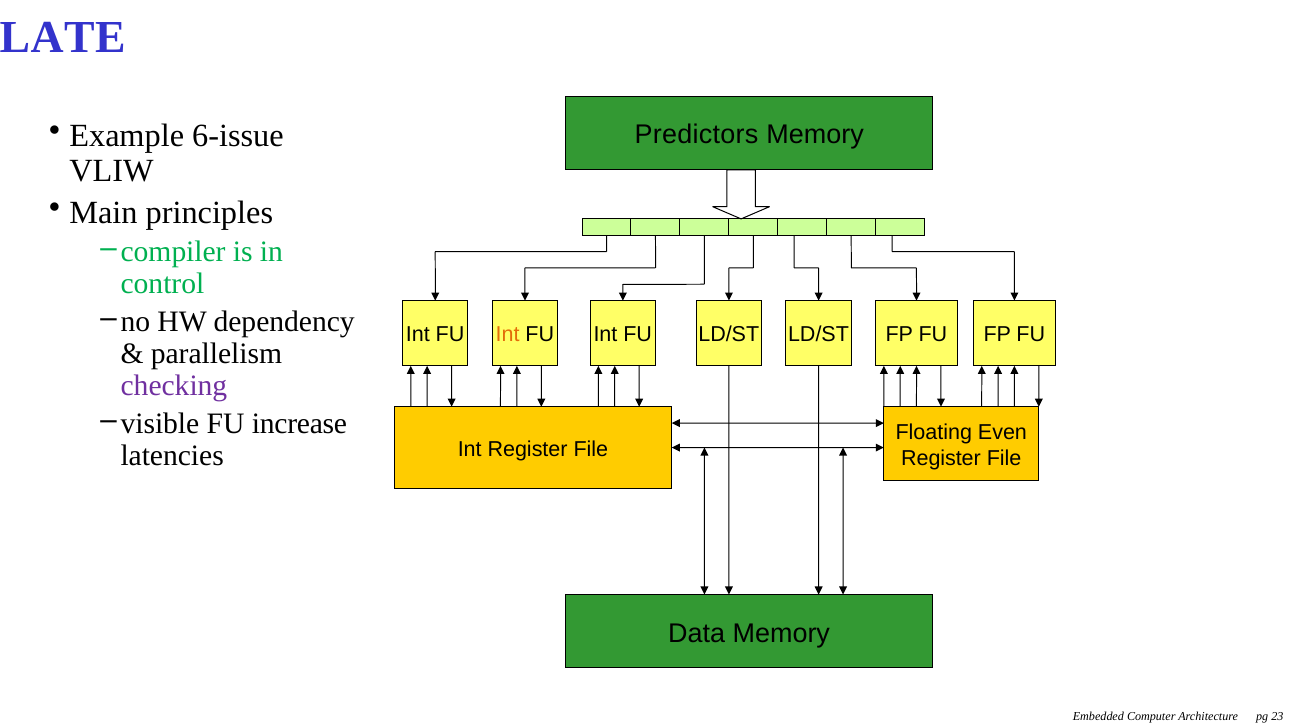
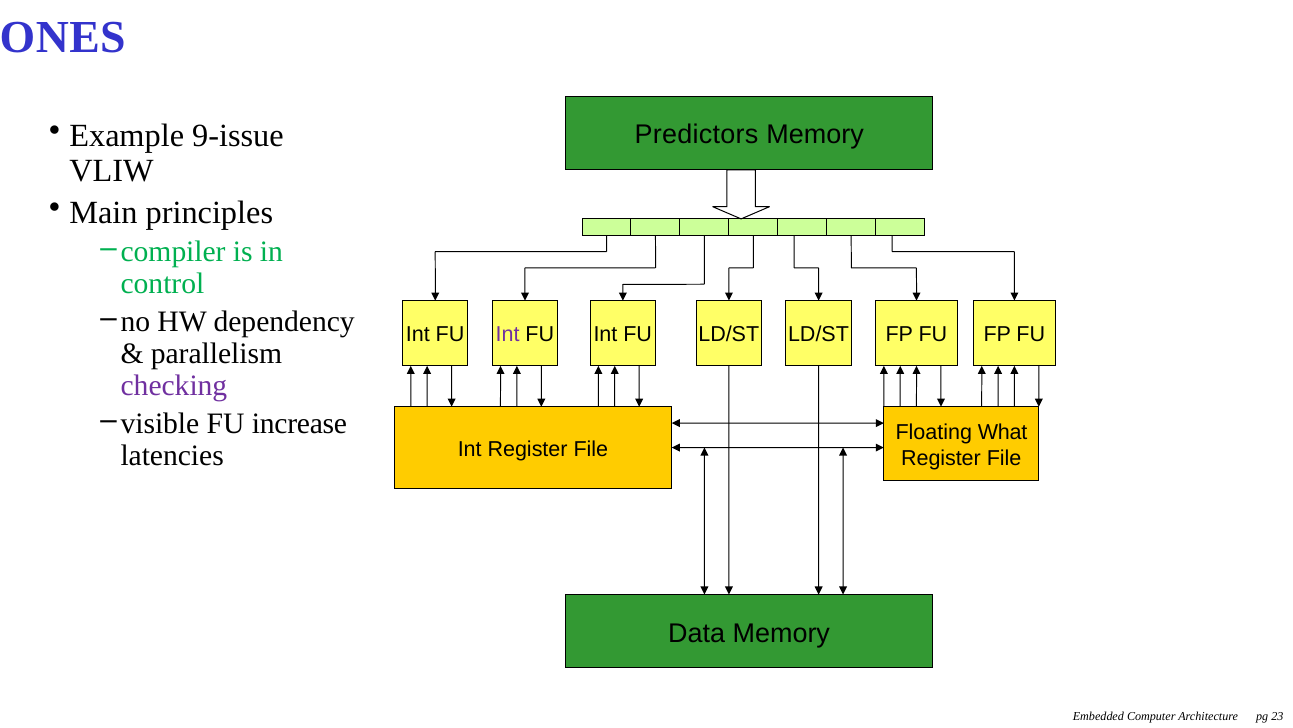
LATE: LATE -> ONES
6-issue: 6-issue -> 9-issue
Int at (508, 334) colour: orange -> purple
Even: Even -> What
